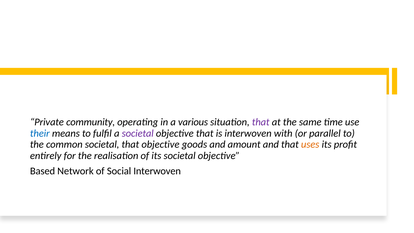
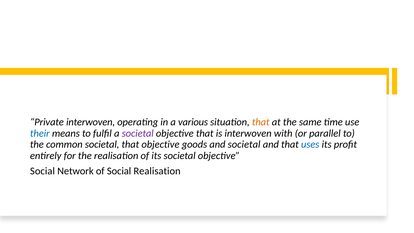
Private community: community -> interwoven
that at (261, 122) colour: purple -> orange
and amount: amount -> societal
uses colour: orange -> blue
Based at (43, 171): Based -> Social
Social Interwoven: Interwoven -> Realisation
